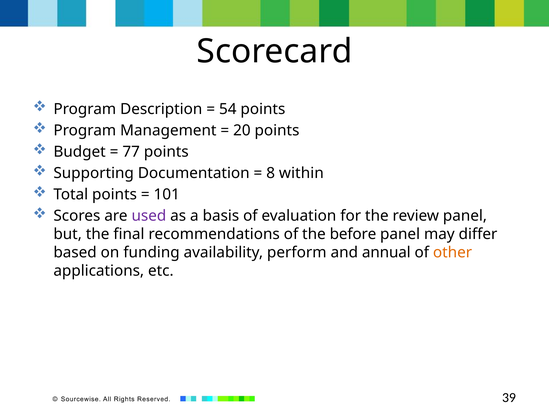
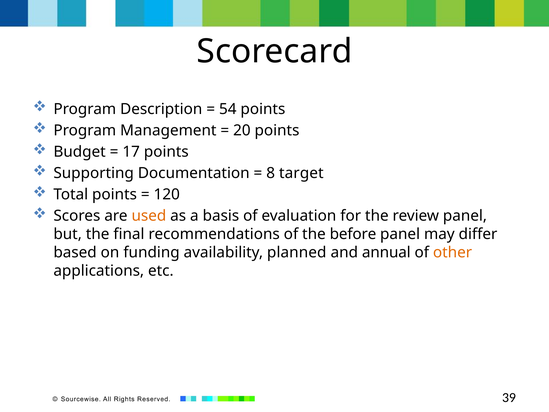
77: 77 -> 17
within: within -> target
101: 101 -> 120
used colour: purple -> orange
perform: perform -> planned
